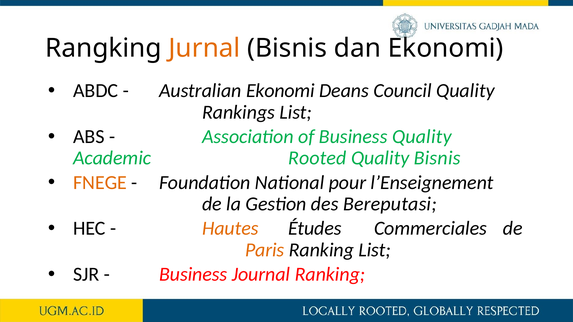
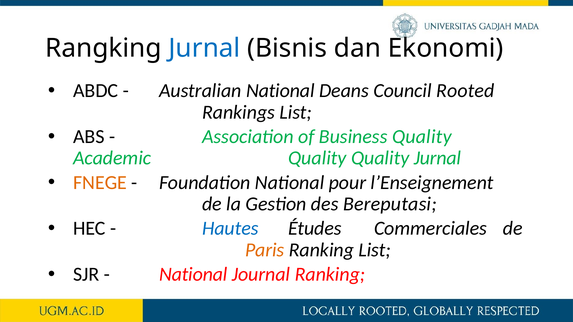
Jurnal at (204, 48) colour: orange -> blue
Australian Ekonomi: Ekonomi -> National
Council Quality: Quality -> Rooted
Academic Rooted: Rooted -> Quality
Quality Bisnis: Bisnis -> Jurnal
Hautes colour: orange -> blue
Business at (193, 275): Business -> National
